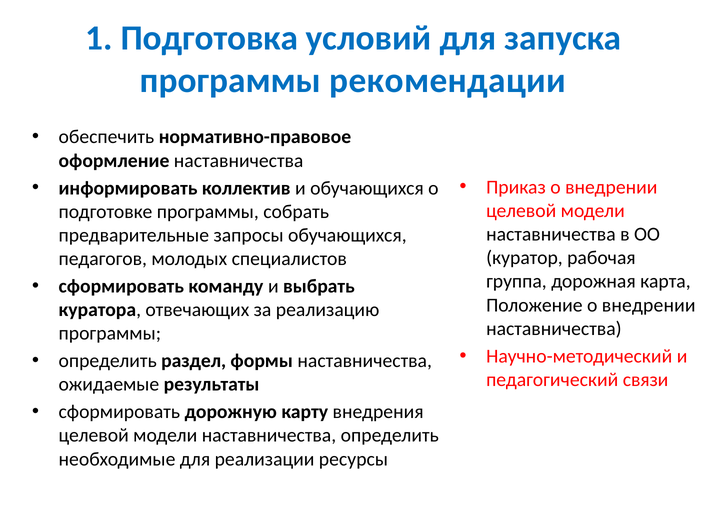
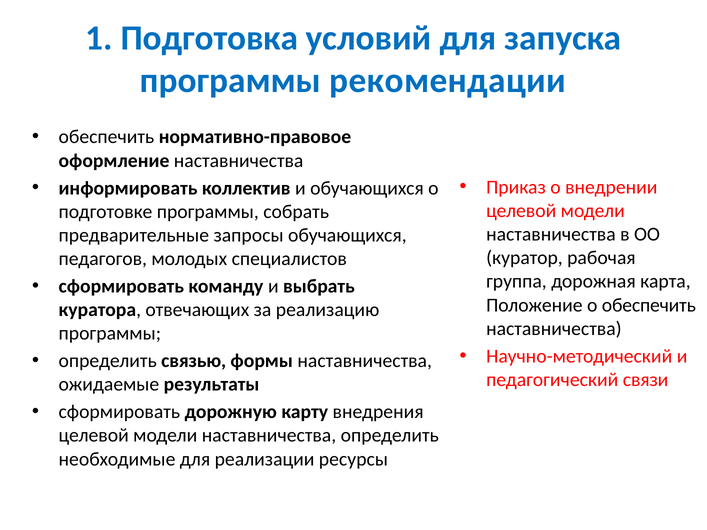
Положение о внедрении: внедрении -> обеспечить
раздел: раздел -> связью
